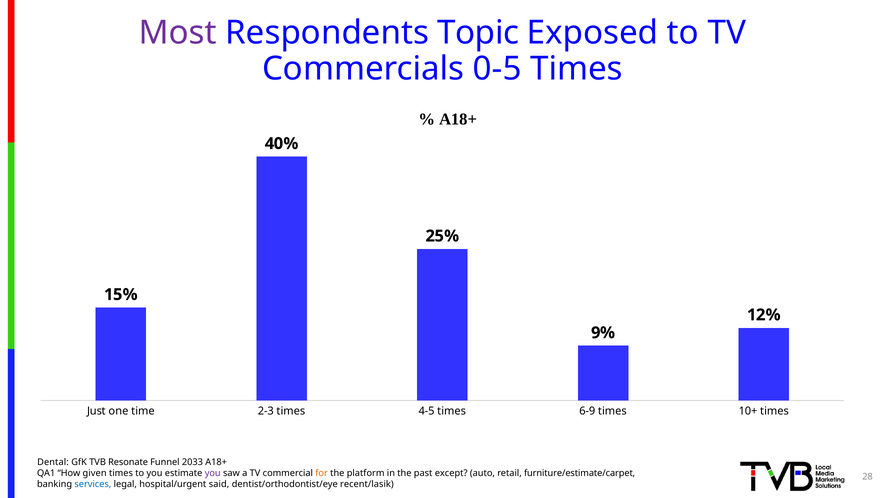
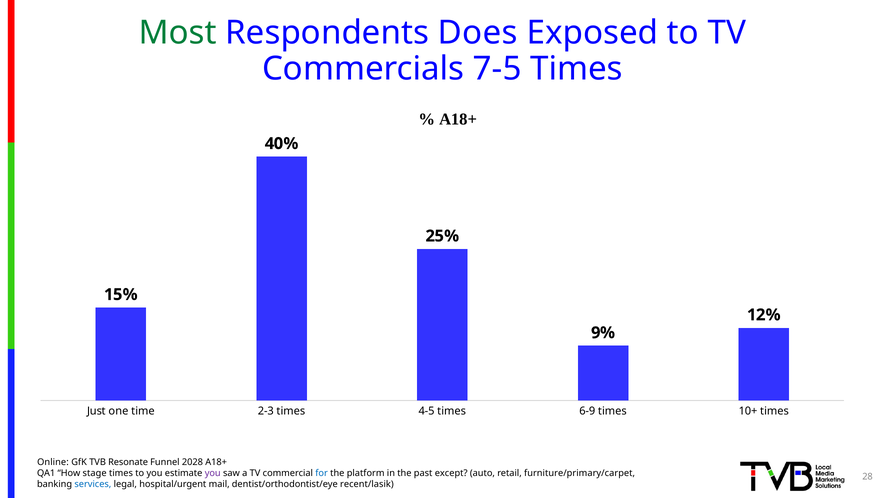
Most colour: purple -> green
Topic: Topic -> Does
0-5: 0-5 -> 7-5
Dental: Dental -> Online
2033: 2033 -> 2028
given: given -> stage
for colour: orange -> blue
furniture/estimate/carpet: furniture/estimate/carpet -> furniture/primary/carpet
said: said -> mail
